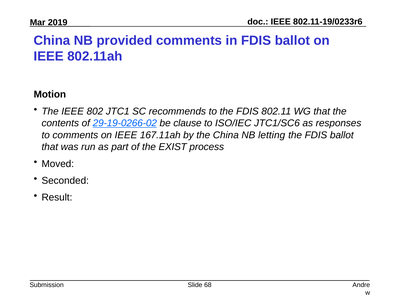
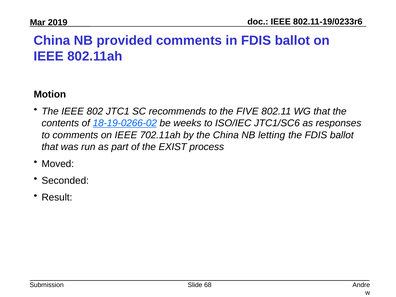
to the FDIS: FDIS -> FIVE
29-19-0266-02: 29-19-0266-02 -> 18-19-0266-02
clause: clause -> weeks
167.11ah: 167.11ah -> 702.11ah
